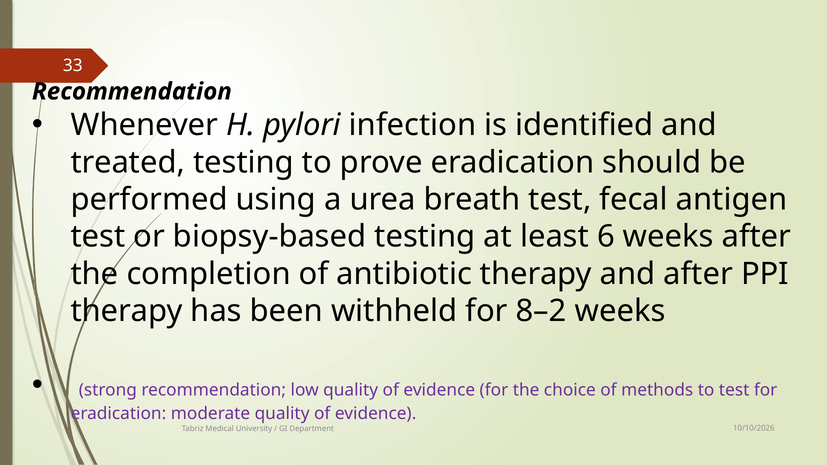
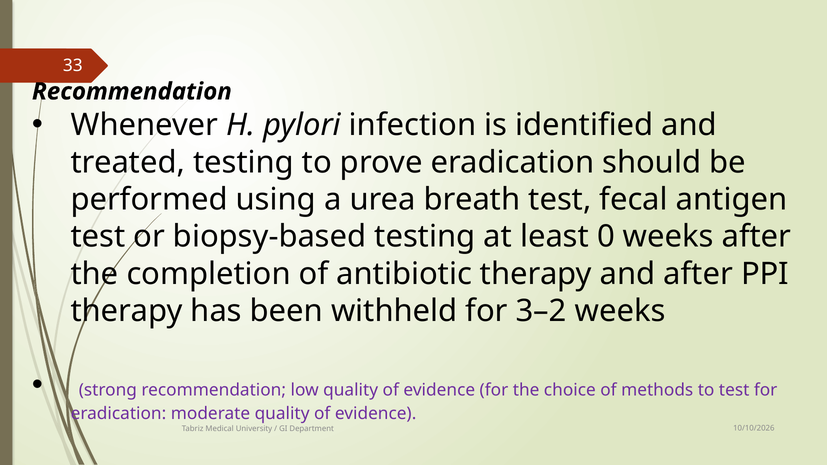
6: 6 -> 0
8–2: 8–2 -> 3–2
